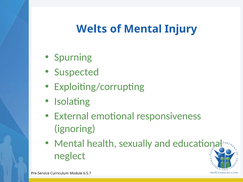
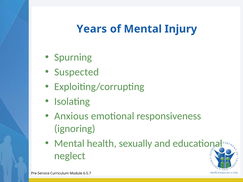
Welts: Welts -> Years
External: External -> Anxious
